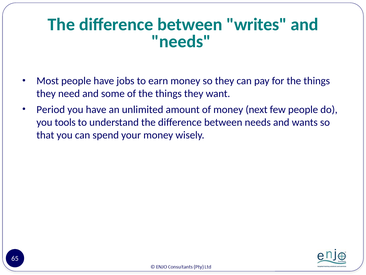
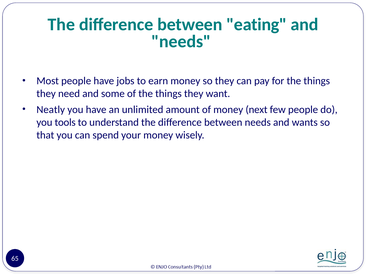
writes: writes -> eating
Period: Period -> Neatly
